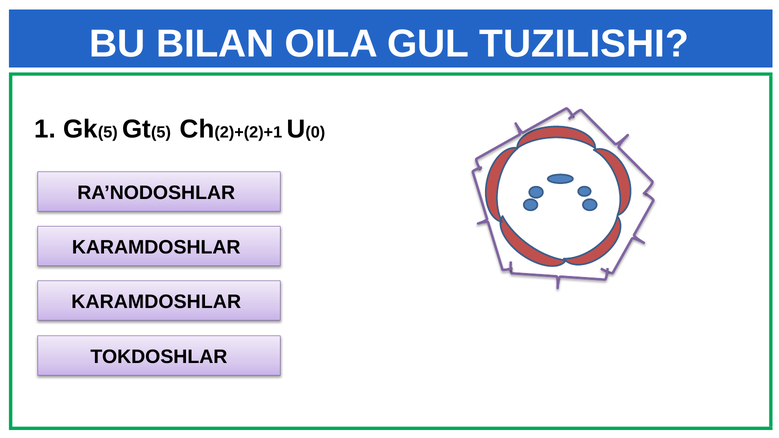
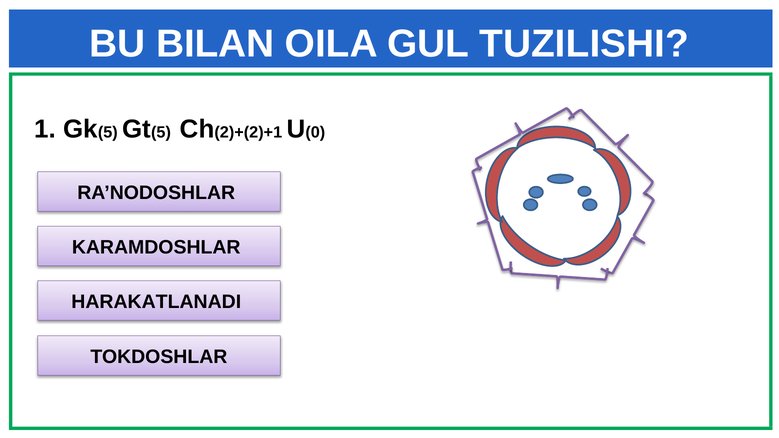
KARAMDOSHLAR at (156, 302): KARAMDOSHLAR -> HARAKATLANADI
